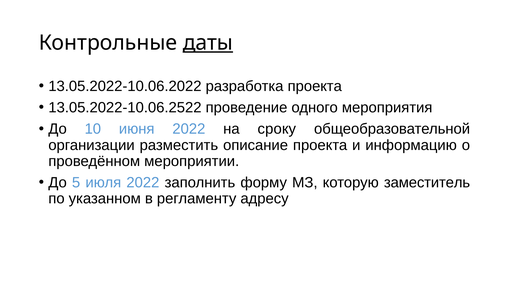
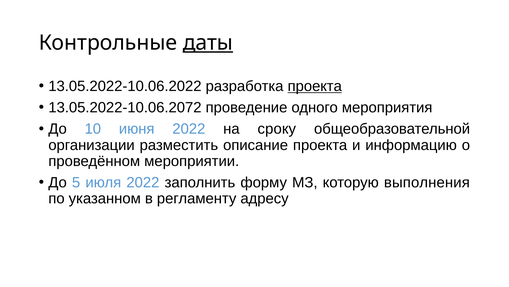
проекта at (315, 86) underline: none -> present
13.05.2022-10.06.2522: 13.05.2022-10.06.2522 -> 13.05.2022-10.06.2072
заместитель: заместитель -> выполнения
